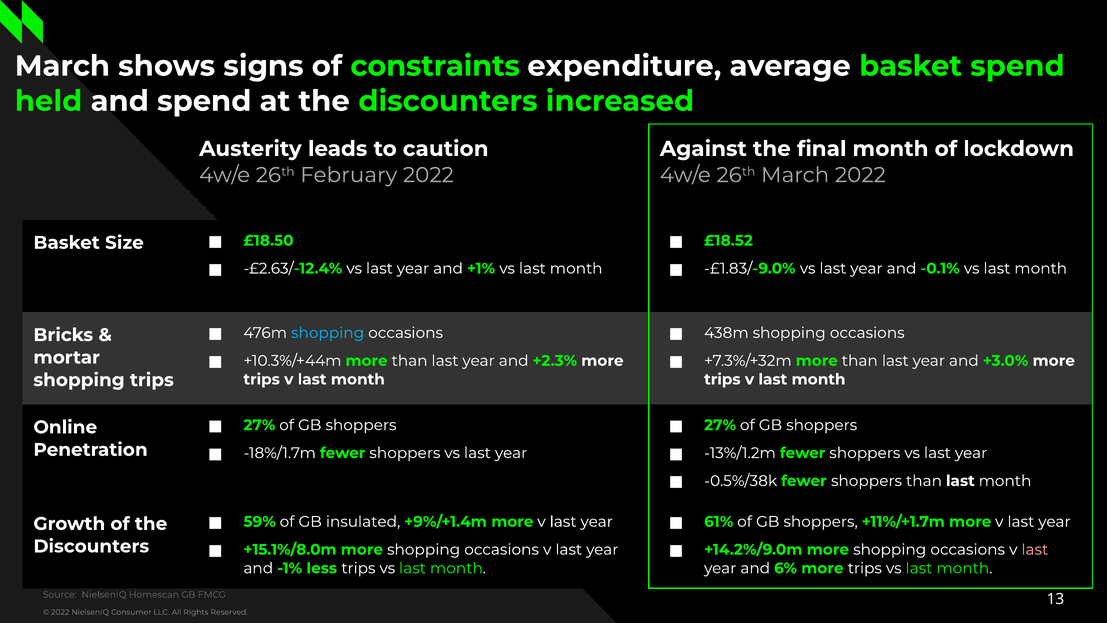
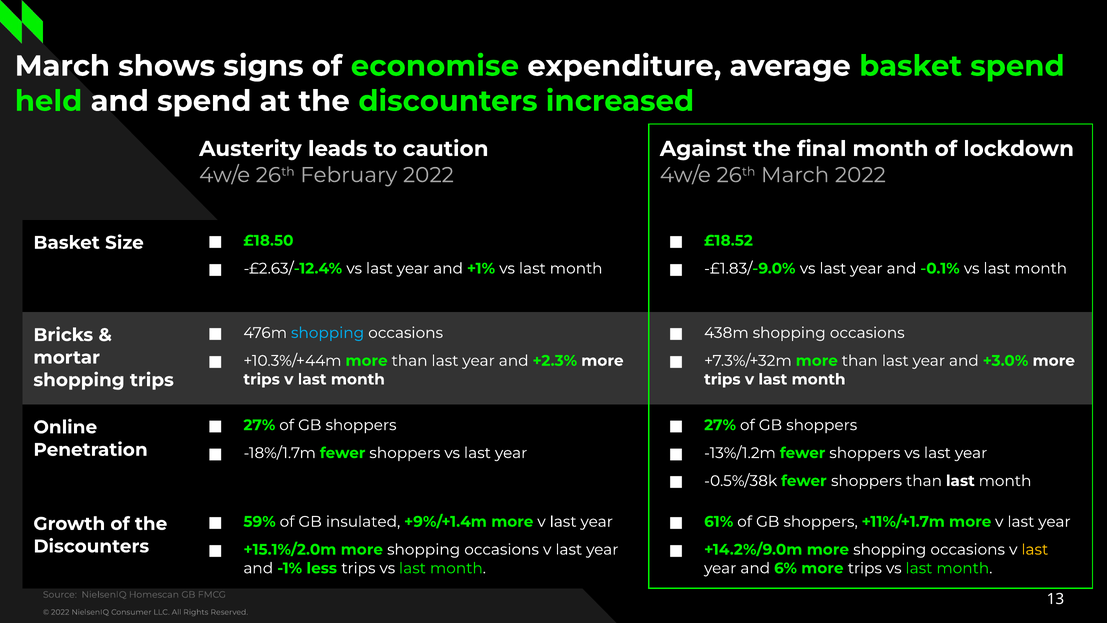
constraints: constraints -> economise
+15.1%/8.0m: +15.1%/8.0m -> +15.1%/2.0m
last at (1035, 549) colour: pink -> yellow
